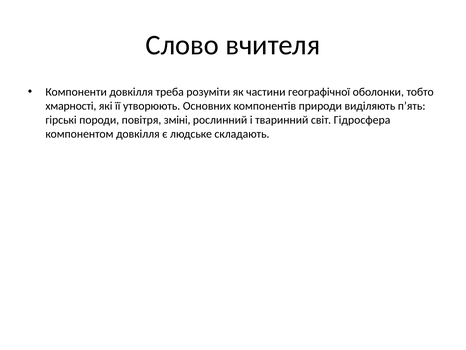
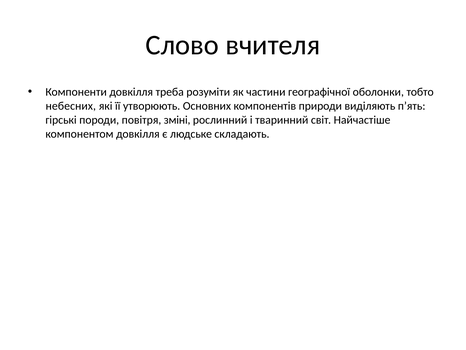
хмарності: хмарності -> небесних
Гідросфера: Гідросфера -> Найчастіше
